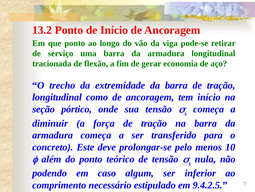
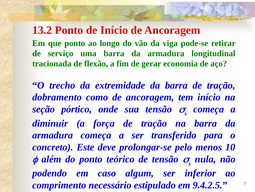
longitudinal at (57, 97): longitudinal -> dobramento
